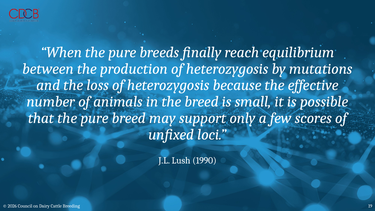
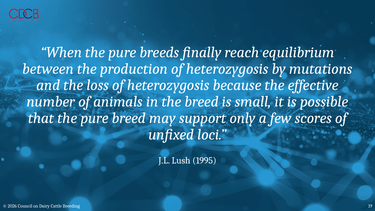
1990: 1990 -> 1995
